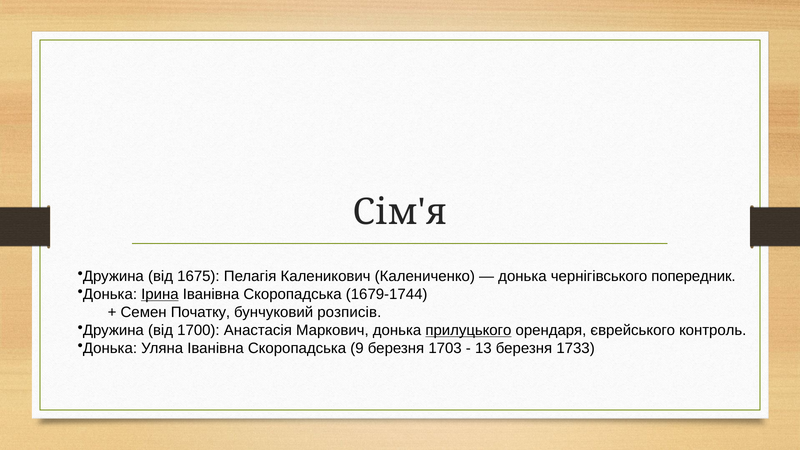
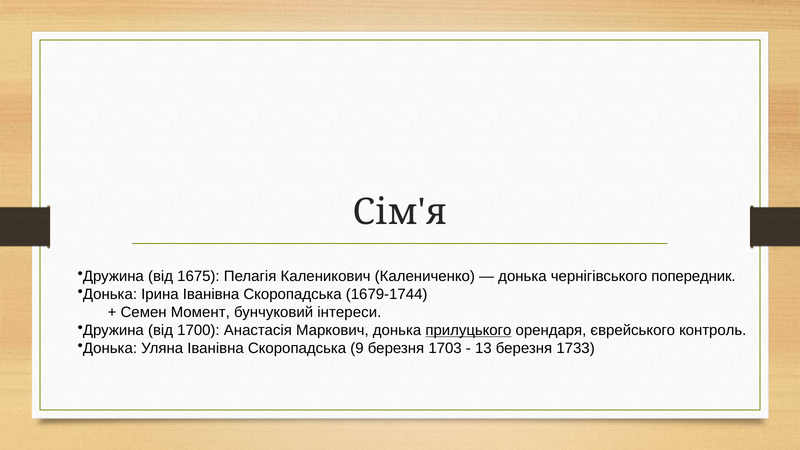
Ірина underline: present -> none
Початку: Початку -> Момент
розписів: розписів -> інтереси
